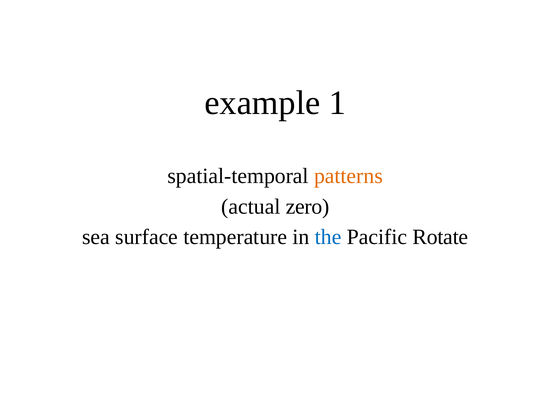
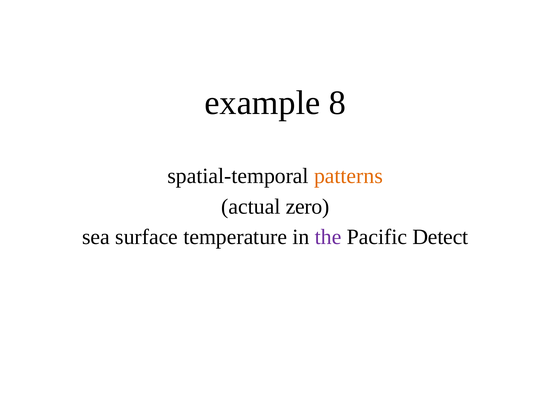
1: 1 -> 8
the colour: blue -> purple
Rotate: Rotate -> Detect
